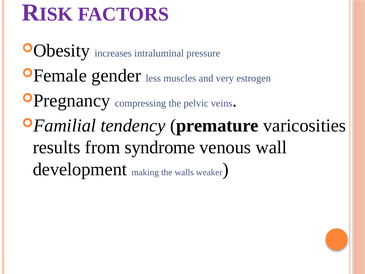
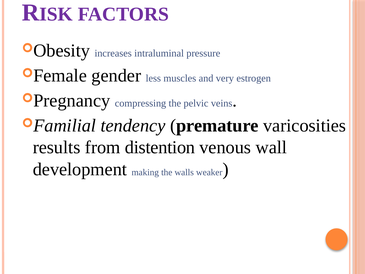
syndrome: syndrome -> distention
